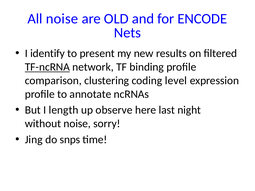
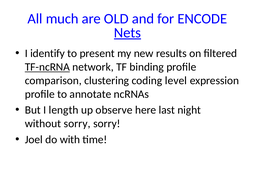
All noise: noise -> much
Nets underline: none -> present
without noise: noise -> sorry
Jing: Jing -> Joel
snps: snps -> with
